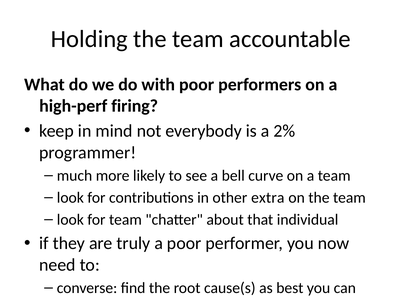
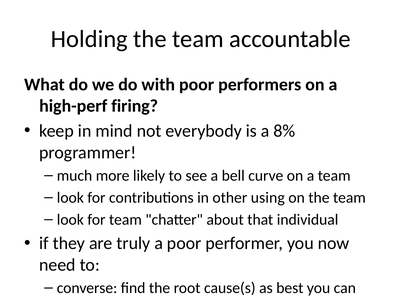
2%: 2% -> 8%
extra: extra -> using
